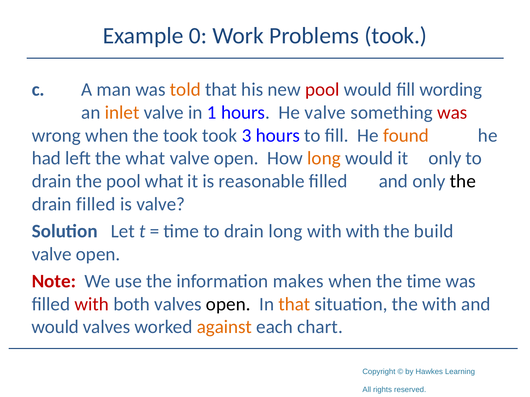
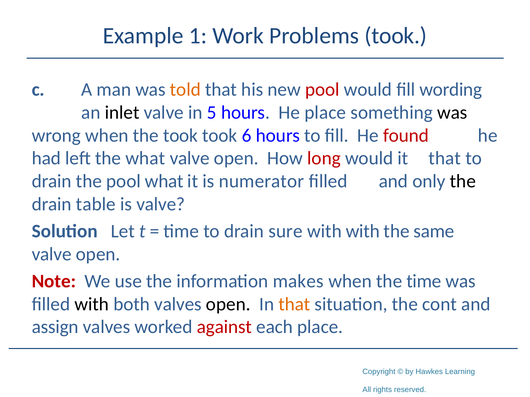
0: 0 -> 1
inlet colour: orange -> black
1: 1 -> 5
He valve: valve -> place
was at (452, 113) colour: red -> black
3: 3 -> 6
found colour: orange -> red
long at (324, 158) colour: orange -> red
it only: only -> that
reasonable: reasonable -> numerator
drain filled: filled -> table
drain long: long -> sure
build: build -> same
with at (92, 304) colour: red -> black
the with: with -> cont
would at (55, 327): would -> assign
against colour: orange -> red
each chart: chart -> place
